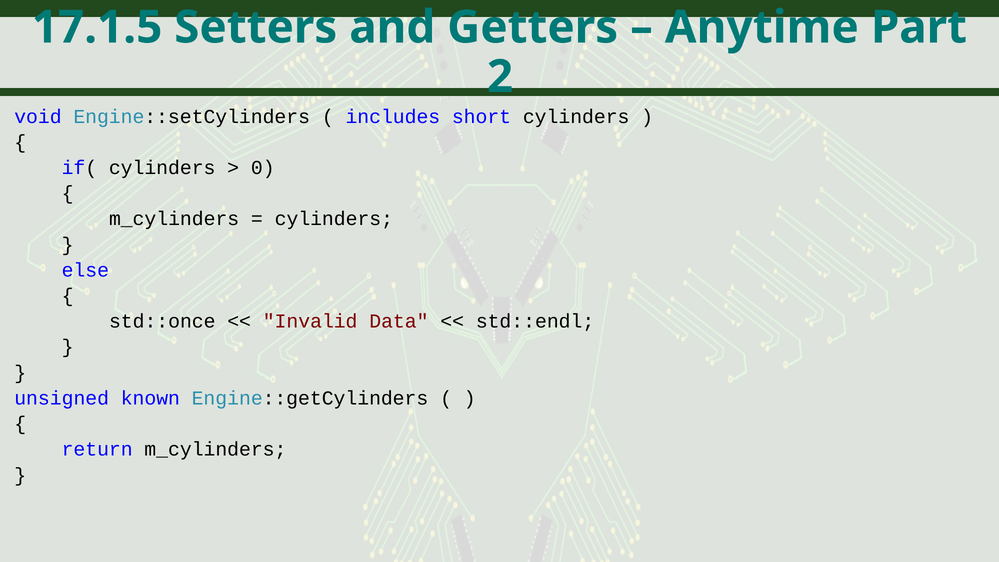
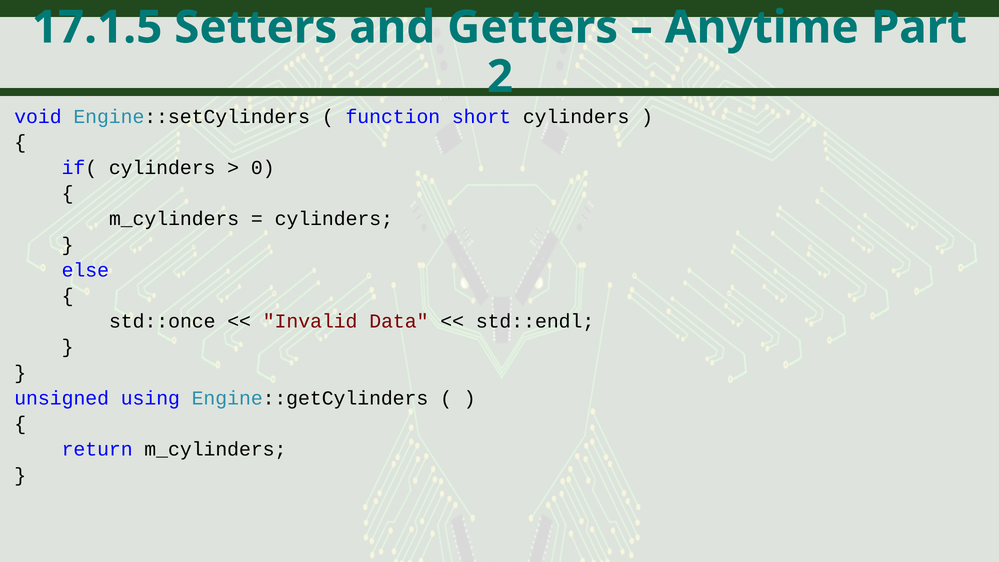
includes: includes -> function
known: known -> using
